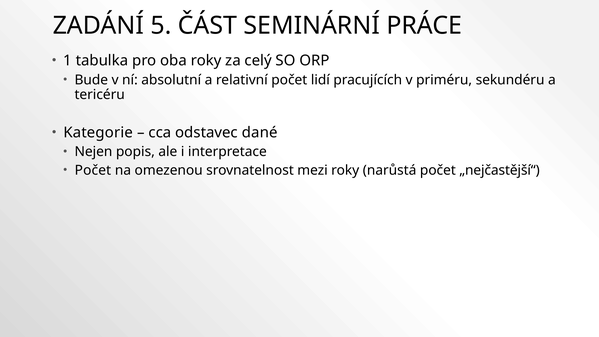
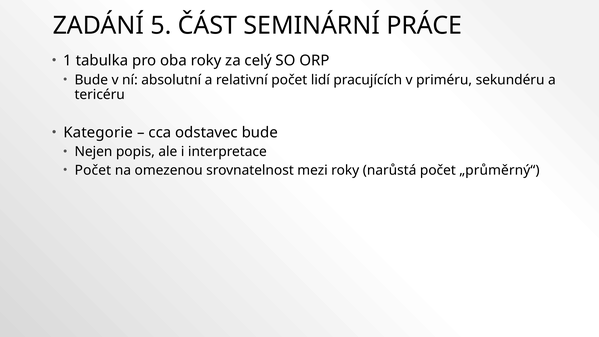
odstavec dané: dané -> bude
„nejčastější“: „nejčastější“ -> „průměrný“
